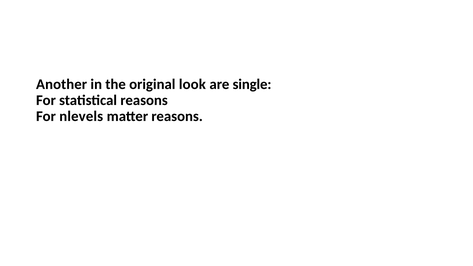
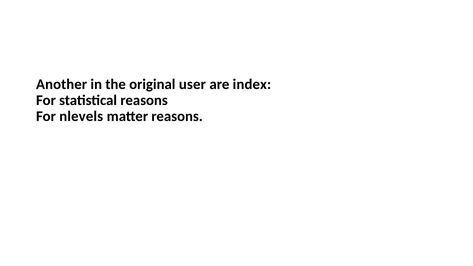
look: look -> user
single: single -> index
